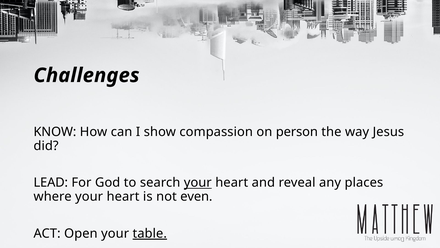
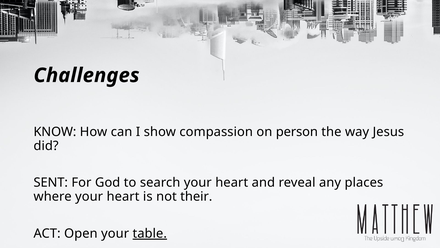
LEAD: LEAD -> SENT
your at (198, 182) underline: present -> none
even: even -> their
